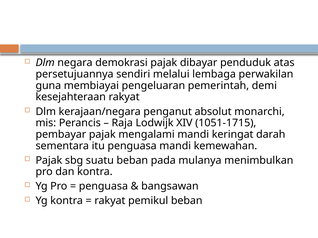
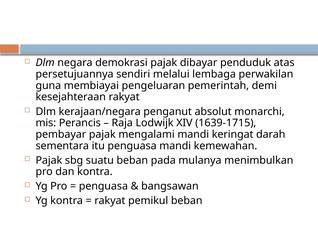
1051-1715: 1051-1715 -> 1639-1715
